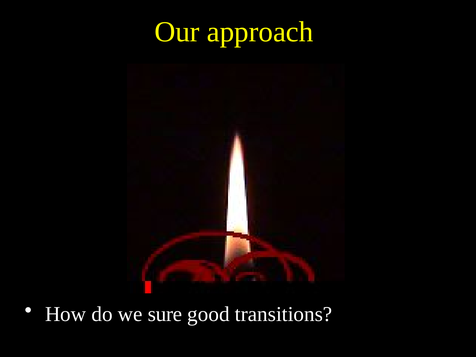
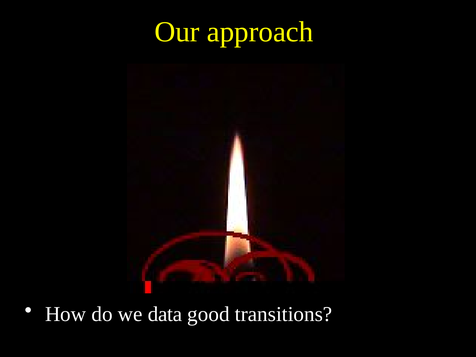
sure: sure -> data
